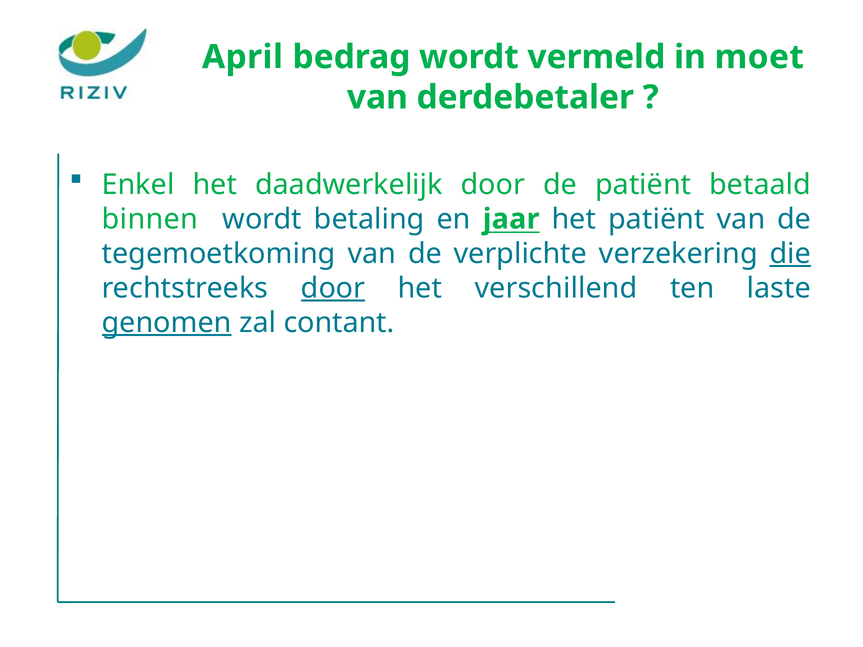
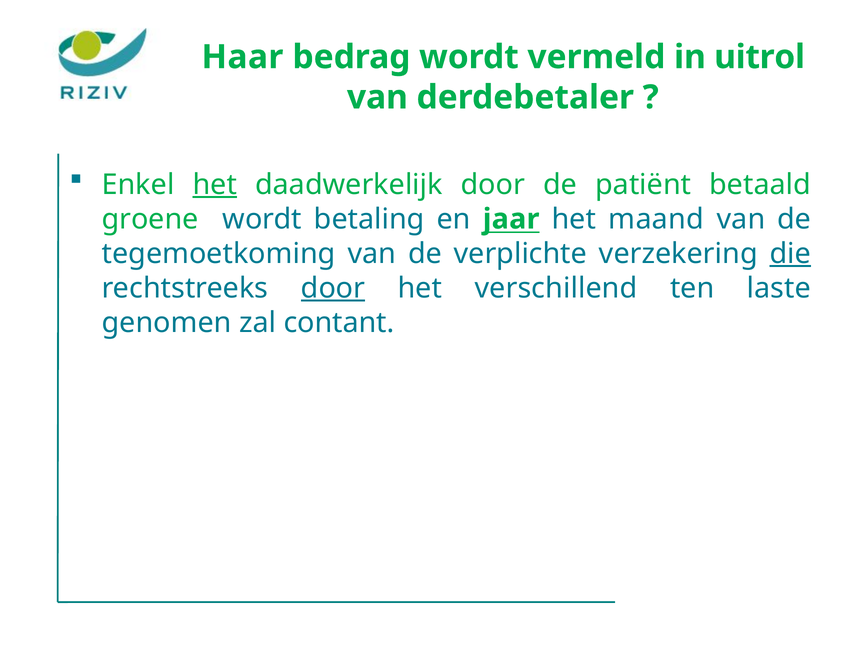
April: April -> Haar
moet: moet -> uitrol
het at (215, 185) underline: none -> present
binnen: binnen -> groene
het patiënt: patiënt -> maand
genomen underline: present -> none
